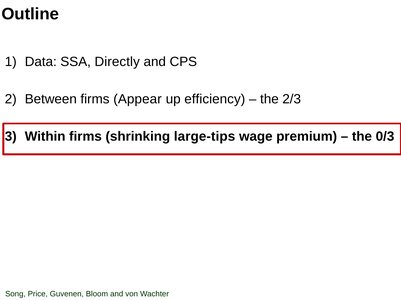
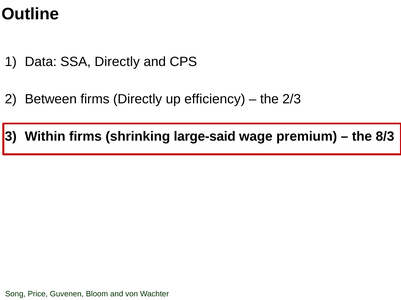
firms Appear: Appear -> Directly
large-tips: large-tips -> large-said
0/3: 0/3 -> 8/3
